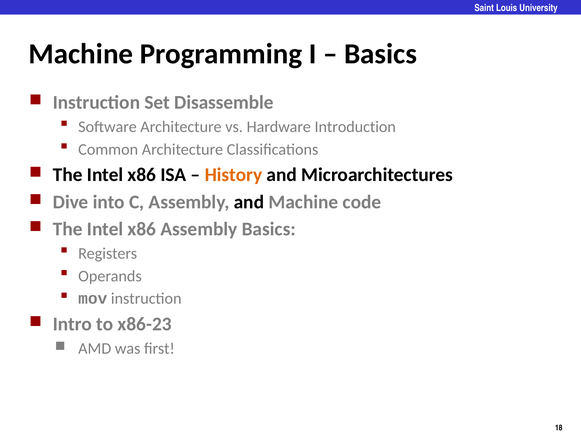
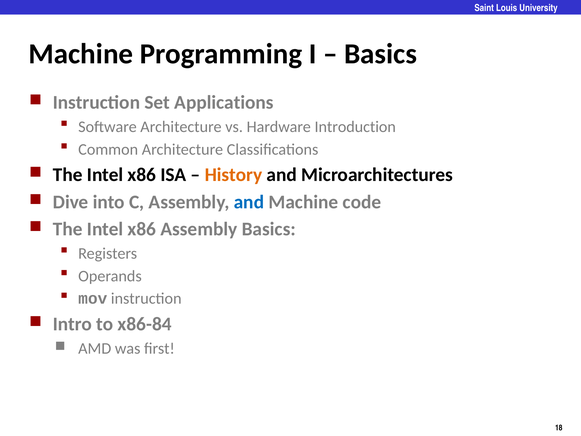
Disassemble: Disassemble -> Applications
and at (249, 202) colour: black -> blue
x86-23: x86-23 -> x86-84
